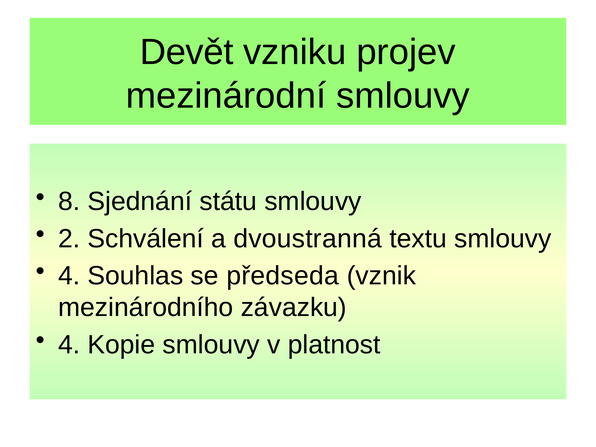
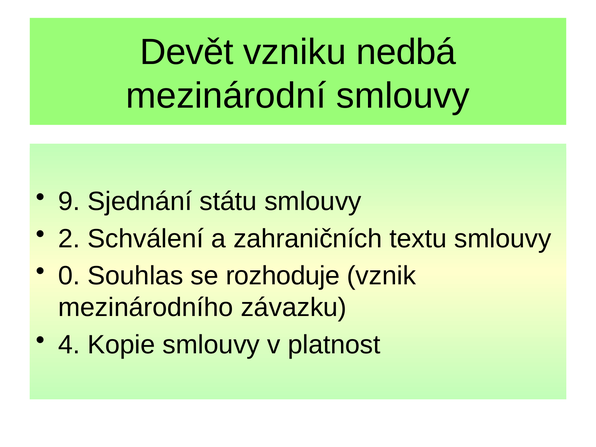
projev: projev -> nedbá
8: 8 -> 9
dvoustranná: dvoustranná -> zahraničních
4 at (69, 276): 4 -> 0
předseda: předseda -> rozhoduje
